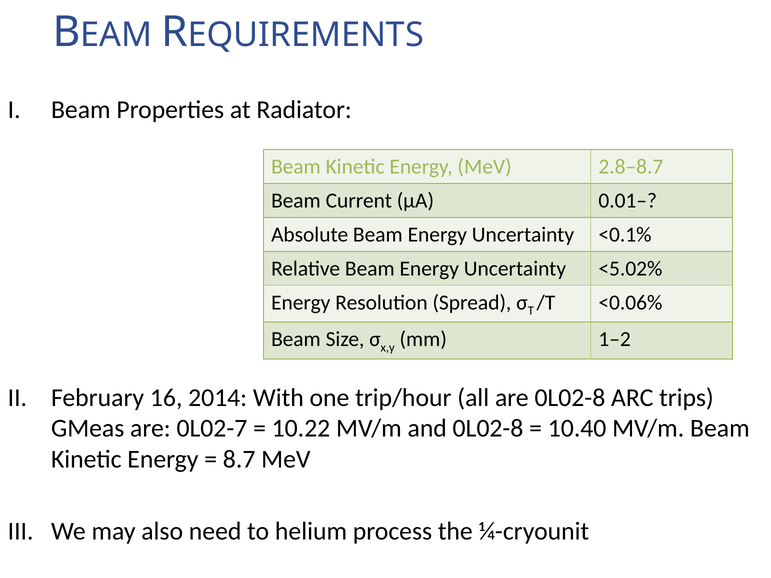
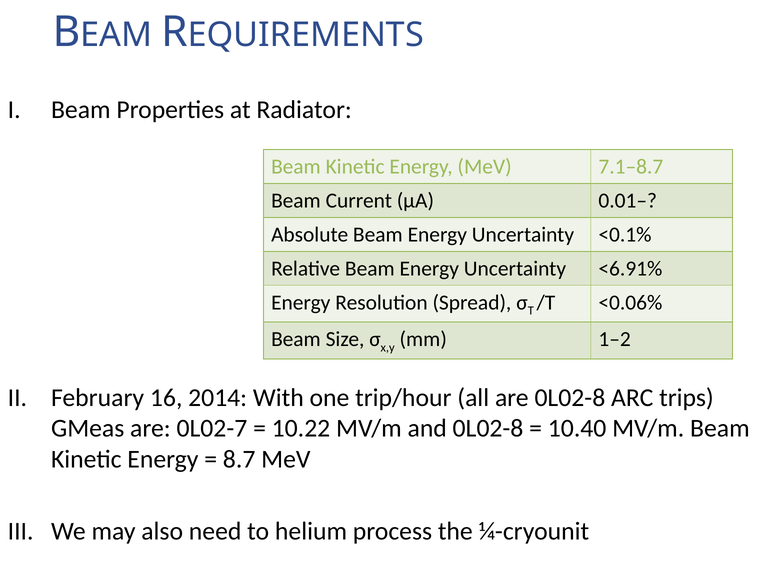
2.8–8.7: 2.8–8.7 -> 7.1–8.7
<5.02%: <5.02% -> <6.91%
